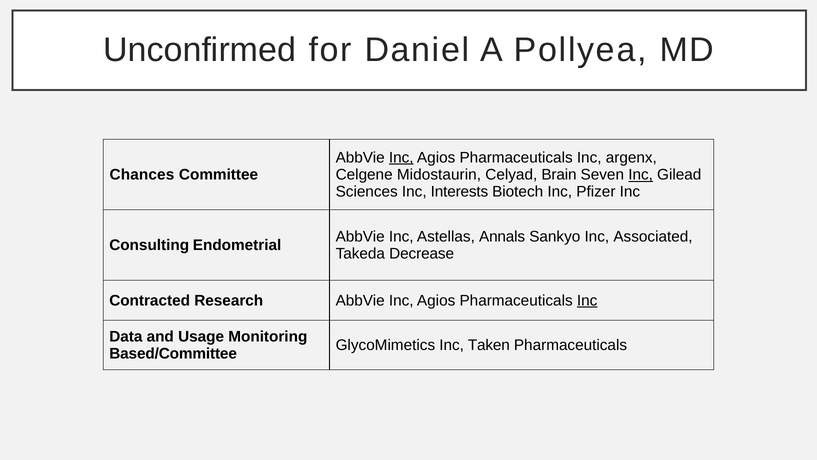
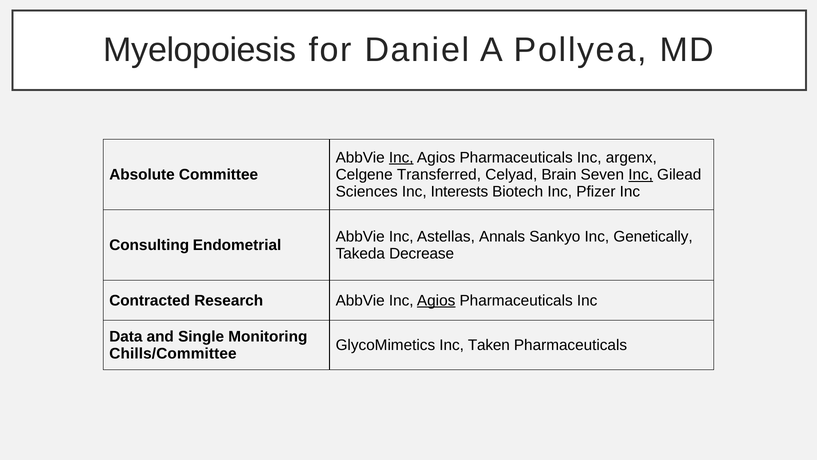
Unconfirmed: Unconfirmed -> Myelopoiesis
Chances: Chances -> Absolute
Midostaurin: Midostaurin -> Transferred
Associated: Associated -> Genetically
Agios at (436, 300) underline: none -> present
Inc at (587, 300) underline: present -> none
Usage: Usage -> Single
Based/Committee: Based/Committee -> Chills/Committee
